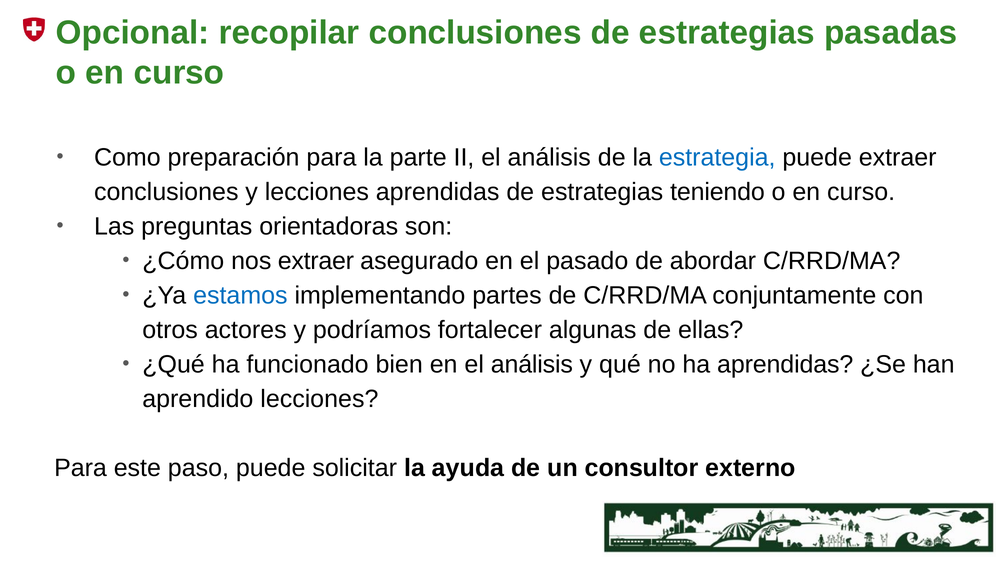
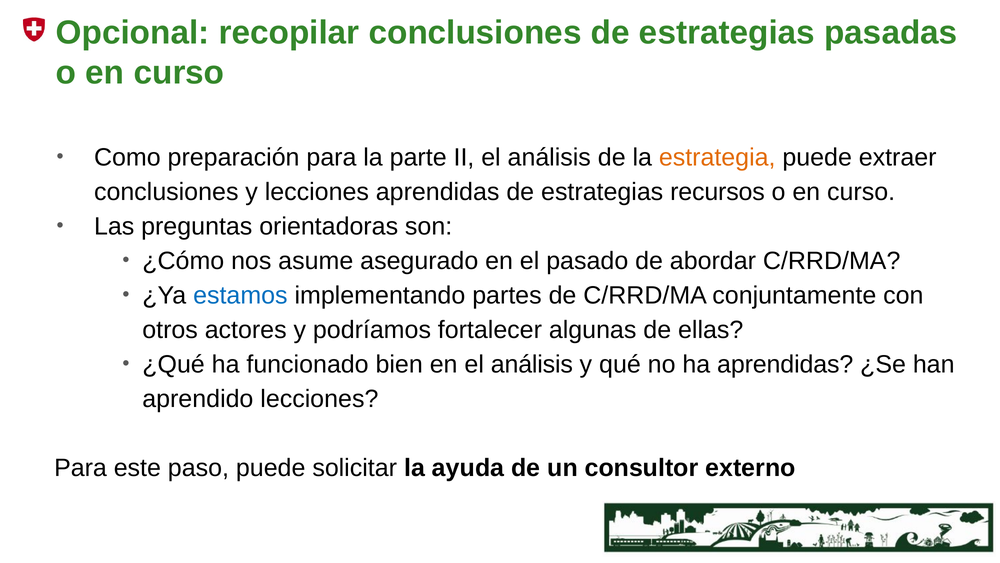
estrategia colour: blue -> orange
teniendo: teniendo -> recursos
nos extraer: extraer -> asume
